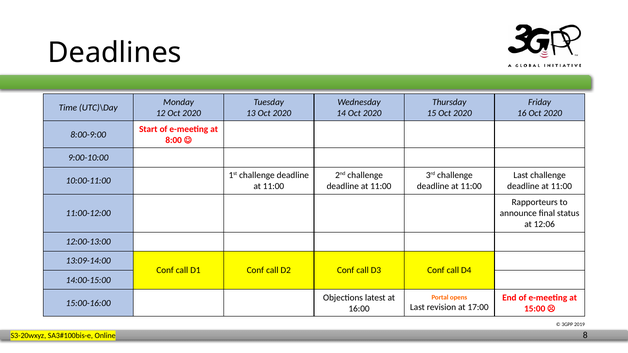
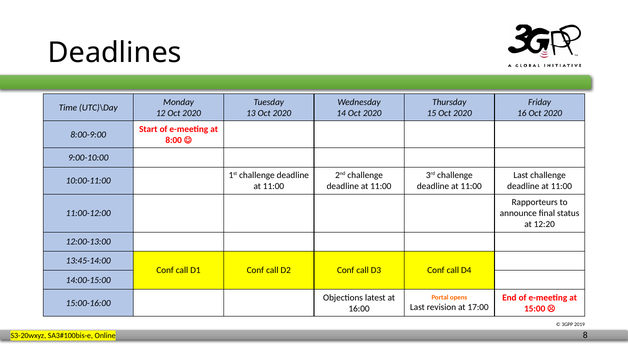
12:06: 12:06 -> 12:20
13:09-14:00: 13:09-14:00 -> 13:45-14:00
